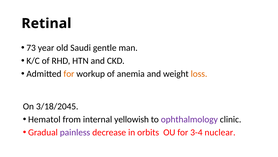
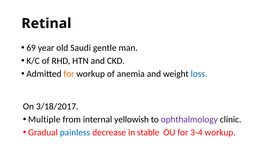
73: 73 -> 69
loss colour: orange -> blue
3/18/2045: 3/18/2045 -> 3/18/2017
Hematol: Hematol -> Multiple
painless colour: purple -> blue
orbits: orbits -> stable
3-4 nuclear: nuclear -> workup
